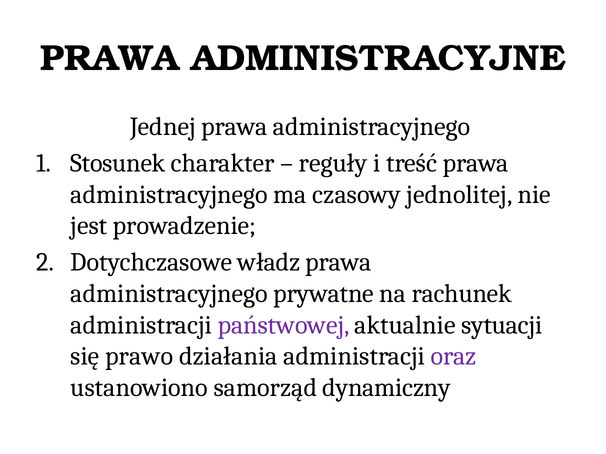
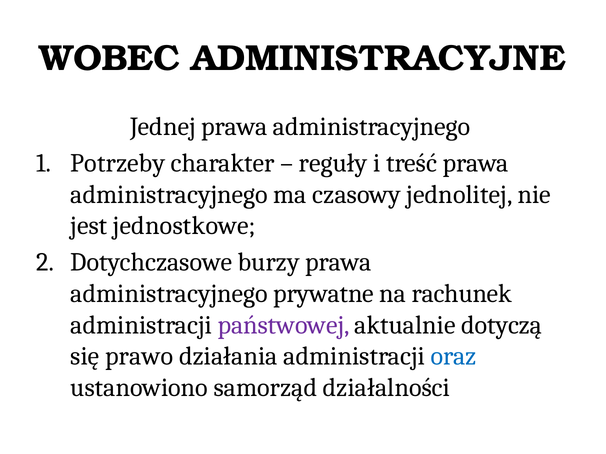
PRAWA at (109, 59): PRAWA -> WOBEC
Stosunek: Stosunek -> Potrzeby
prowadzenie: prowadzenie -> jednostkowe
władz: władz -> burzy
sytuacji: sytuacji -> dotyczą
oraz colour: purple -> blue
dynamiczny: dynamiczny -> działalności
